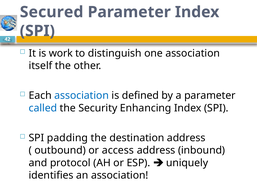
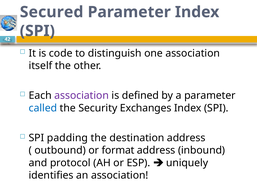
work: work -> code
association at (82, 95) colour: blue -> purple
Enhancing: Enhancing -> Exchanges
access: access -> format
